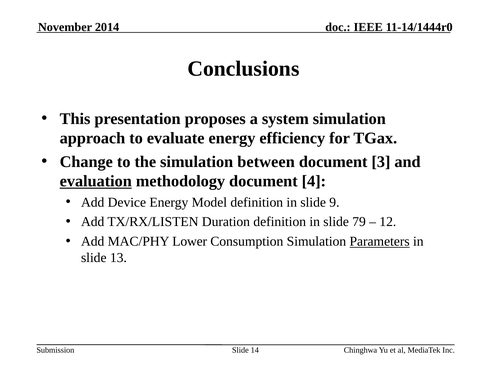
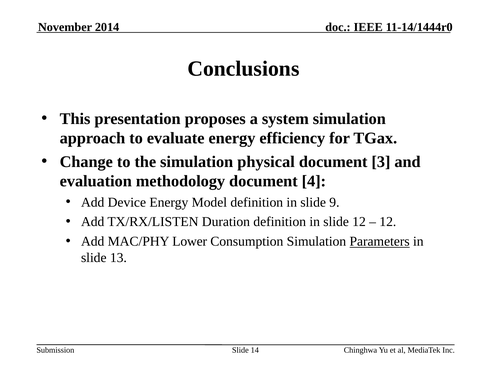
between: between -> physical
evaluation underline: present -> none
slide 79: 79 -> 12
